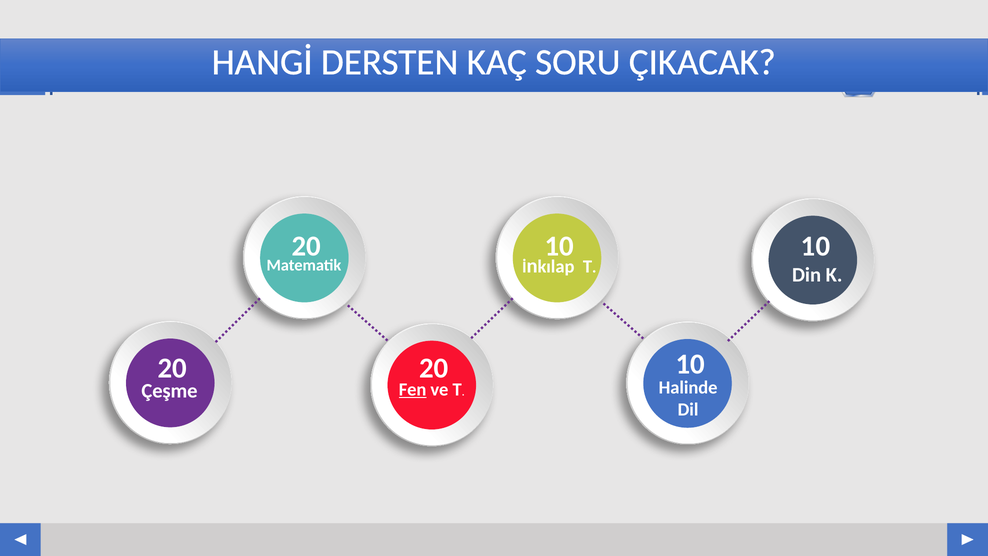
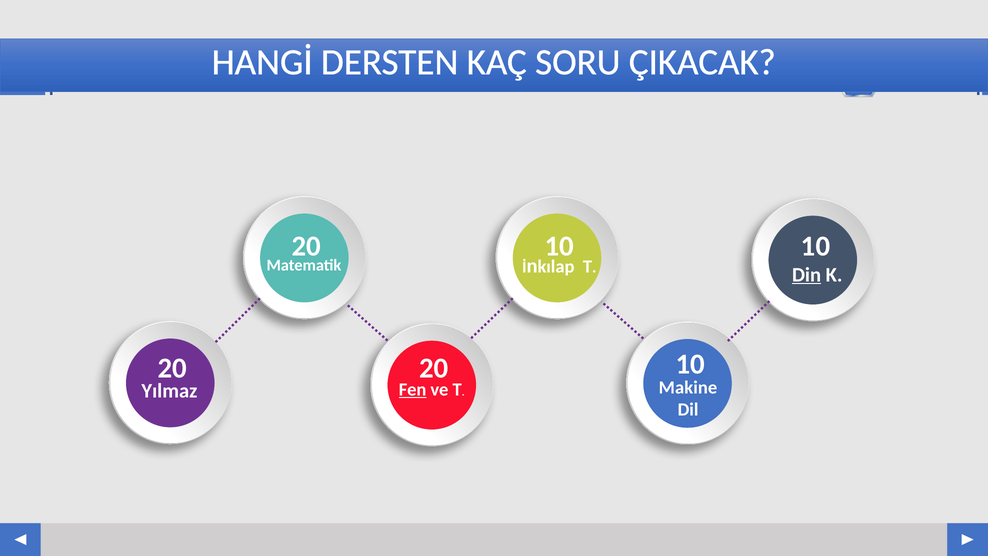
Din underline: none -> present
Halinde: Halinde -> Makine
Çeşme: Çeşme -> Yılmaz
